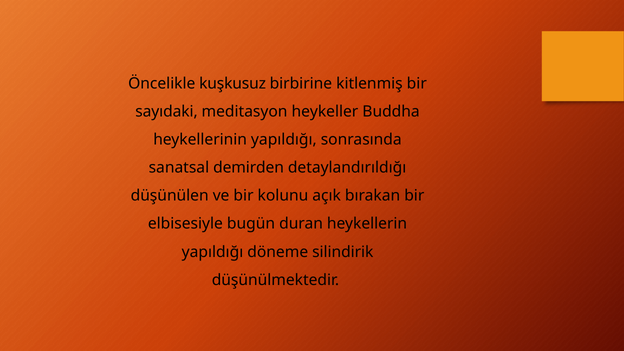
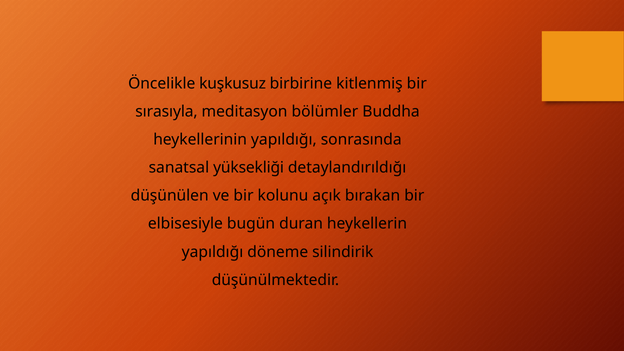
sayıdaki: sayıdaki -> sırasıyla
heykeller: heykeller -> bölümler
demirden: demirden -> yüksekliği
